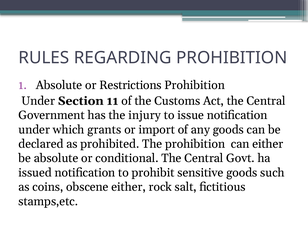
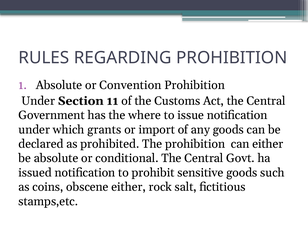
Restrictions: Restrictions -> Convention
injury: injury -> where
